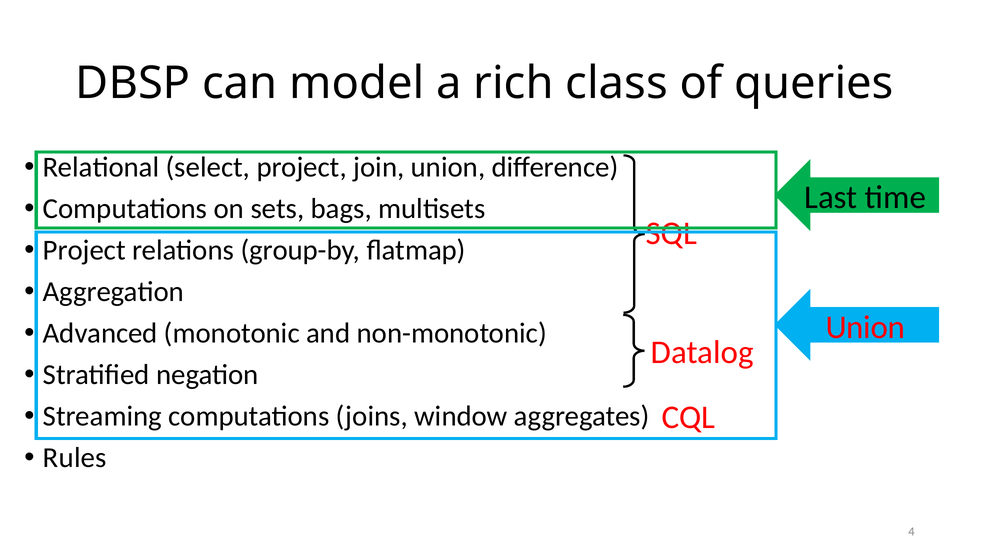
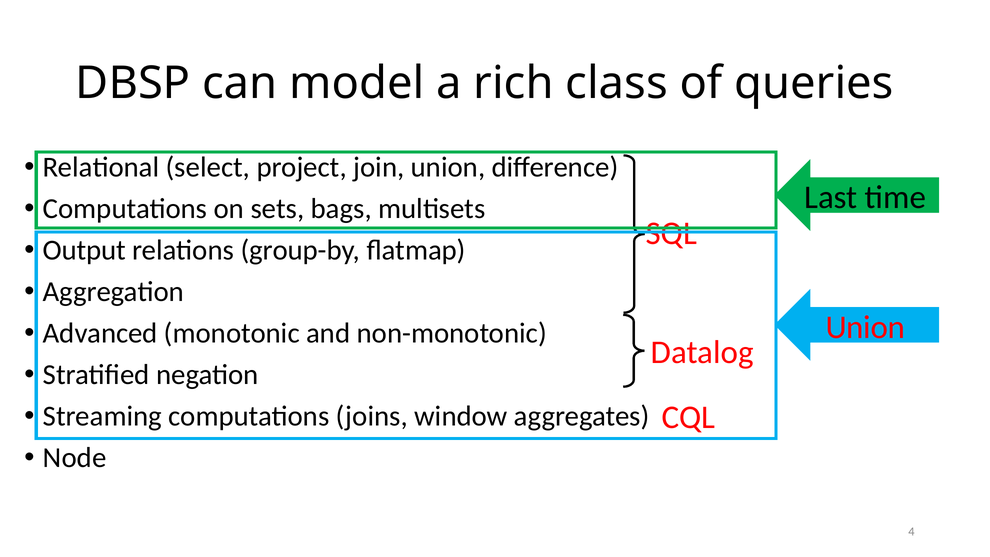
Project at (84, 250): Project -> Output
Rules: Rules -> Node
